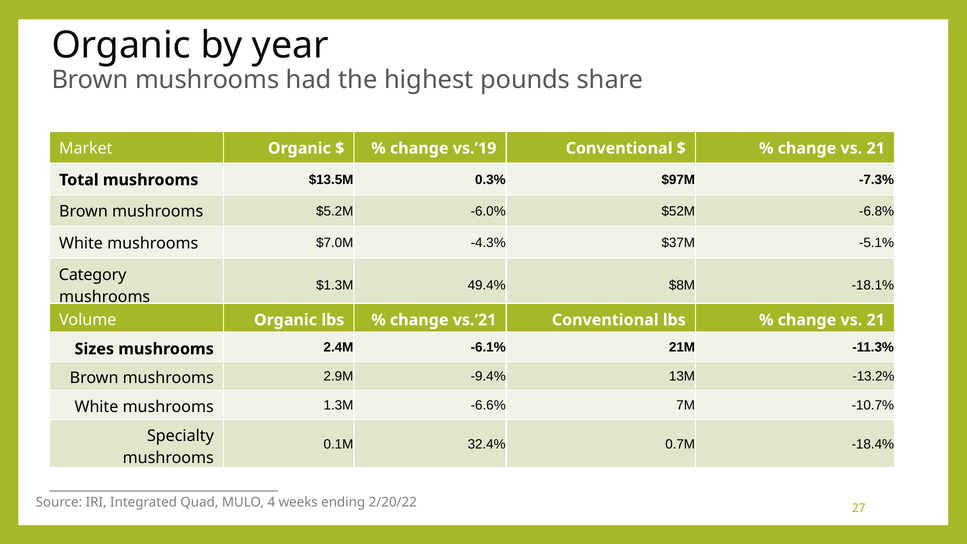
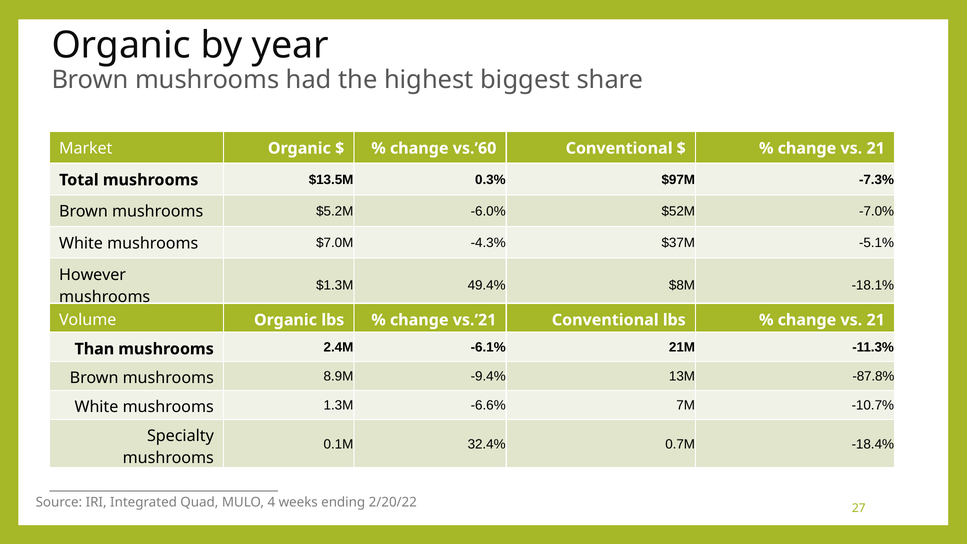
pounds: pounds -> biggest
vs.’19: vs.’19 -> vs.’60
-6.8%: -6.8% -> -7.0%
Category: Category -> However
Sizes: Sizes -> Than
2.9M: 2.9M -> 8.9M
-13.2%: -13.2% -> -87.8%
